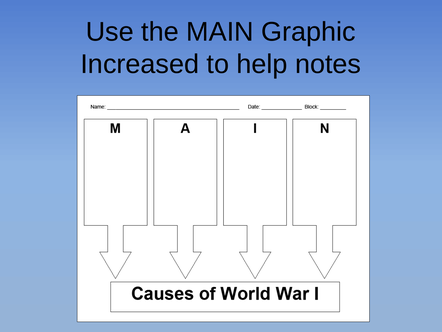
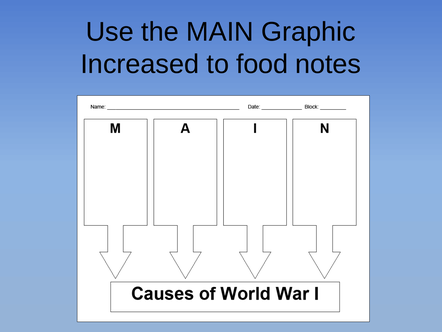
help: help -> food
